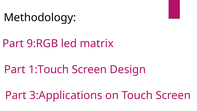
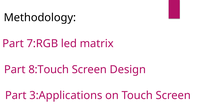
9:RGB: 9:RGB -> 7:RGB
1:Touch: 1:Touch -> 8:Touch
